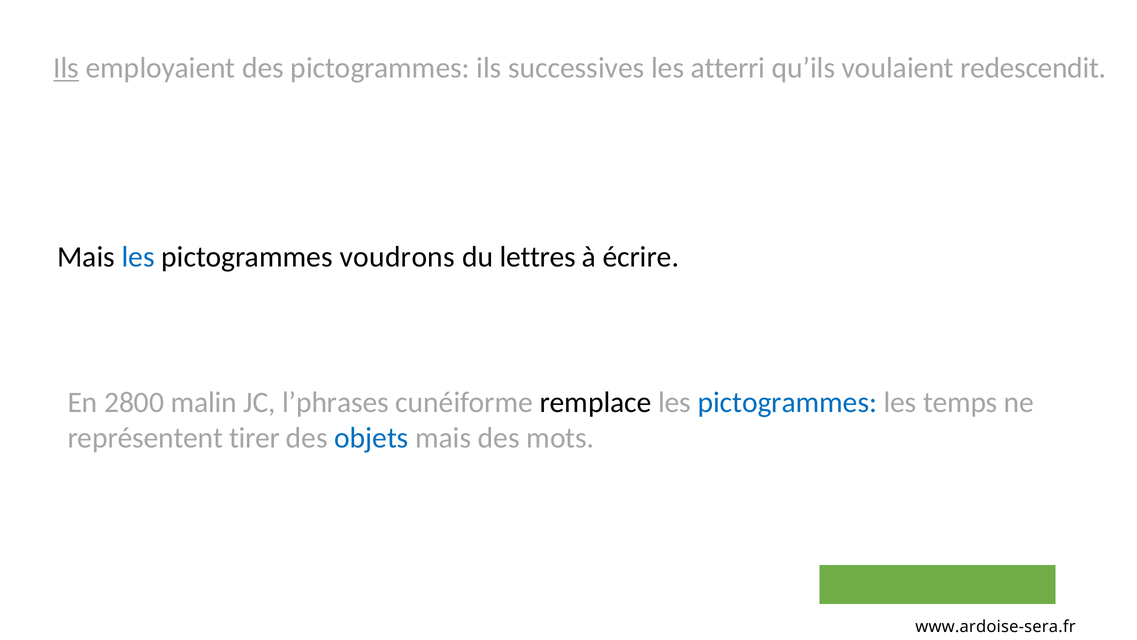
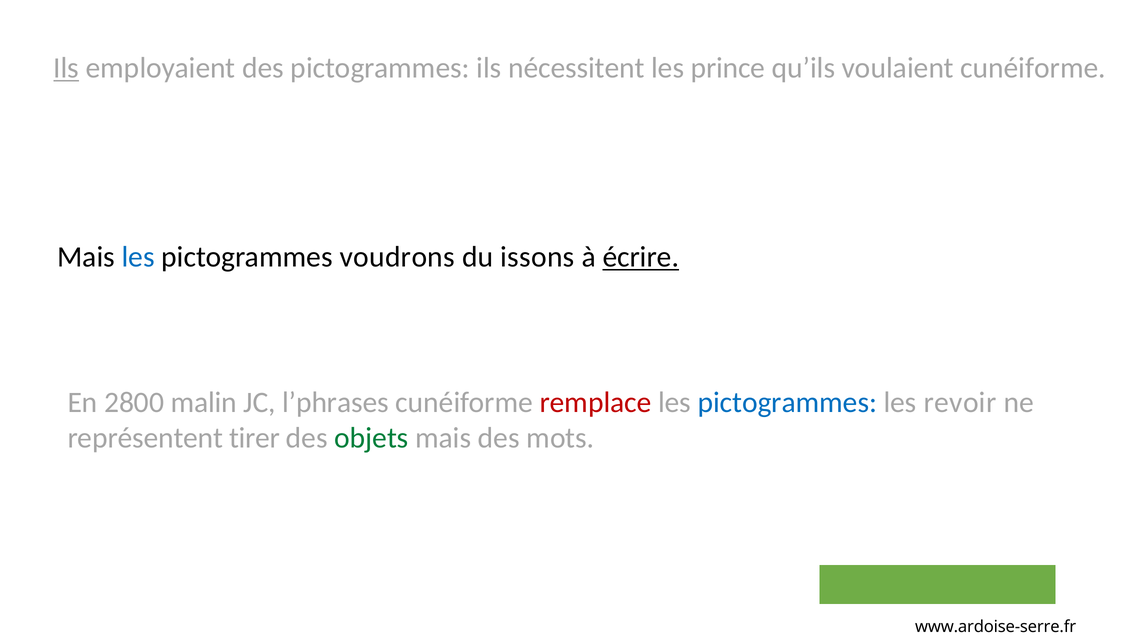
successives: successives -> nécessitent
atterri: atterri -> prince
voulaient redescendit: redescendit -> cunéiforme
lettres: lettres -> issons
écrire underline: none -> present
remplace colour: black -> red
temps: temps -> revoir
objets colour: blue -> green
www.ardoise-sera.fr: www.ardoise-sera.fr -> www.ardoise-serre.fr
